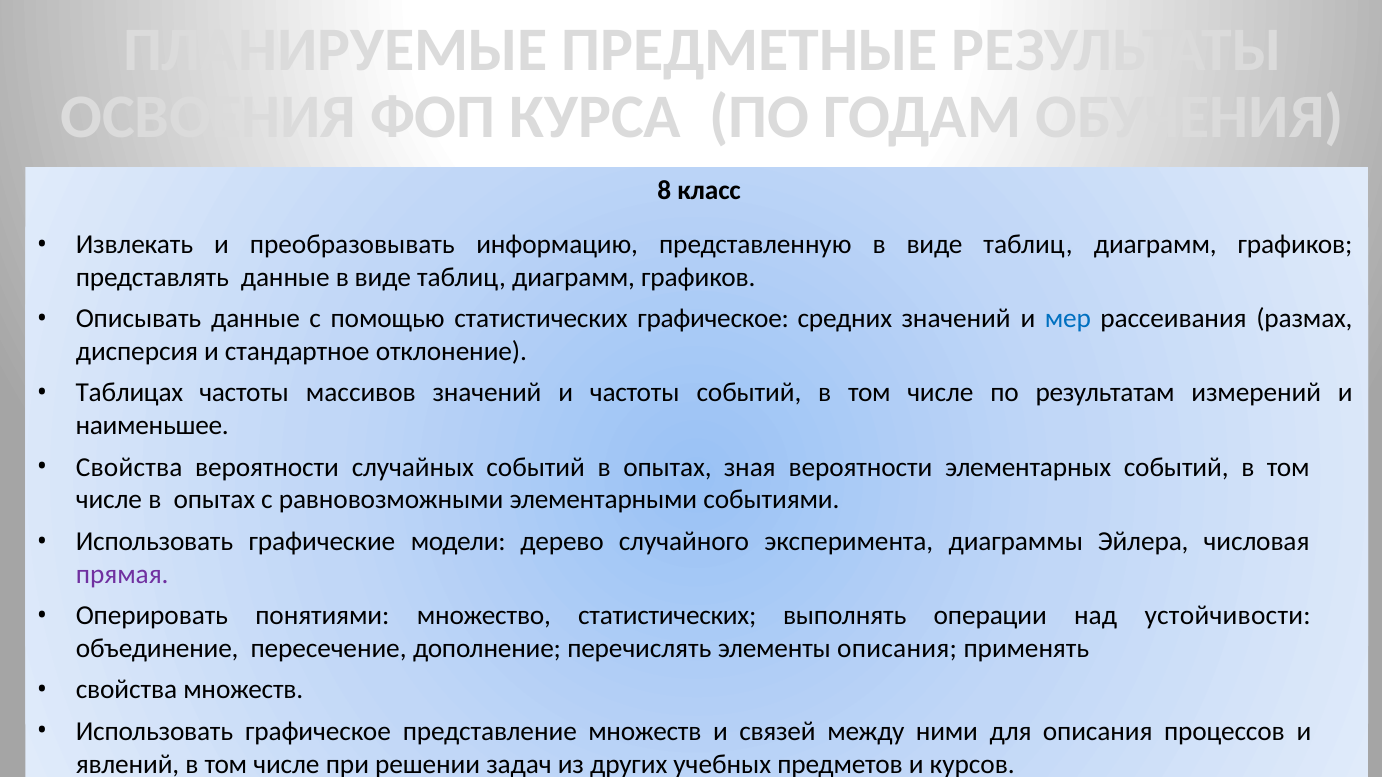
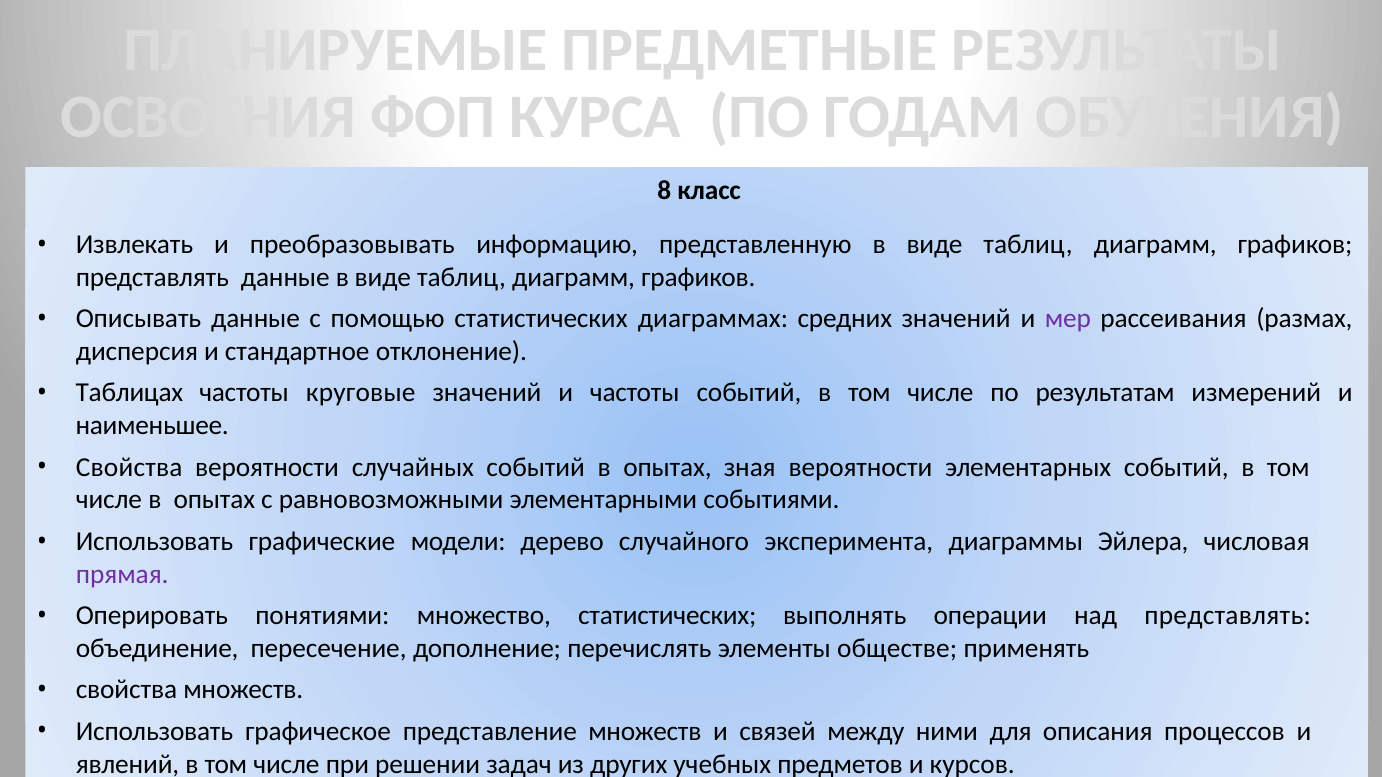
статистических графическое: графическое -> диаграммах
мер colour: blue -> purple
массивов: массивов -> круговые
над устойчивости: устойчивости -> представлять
элементы описания: описания -> обществе
